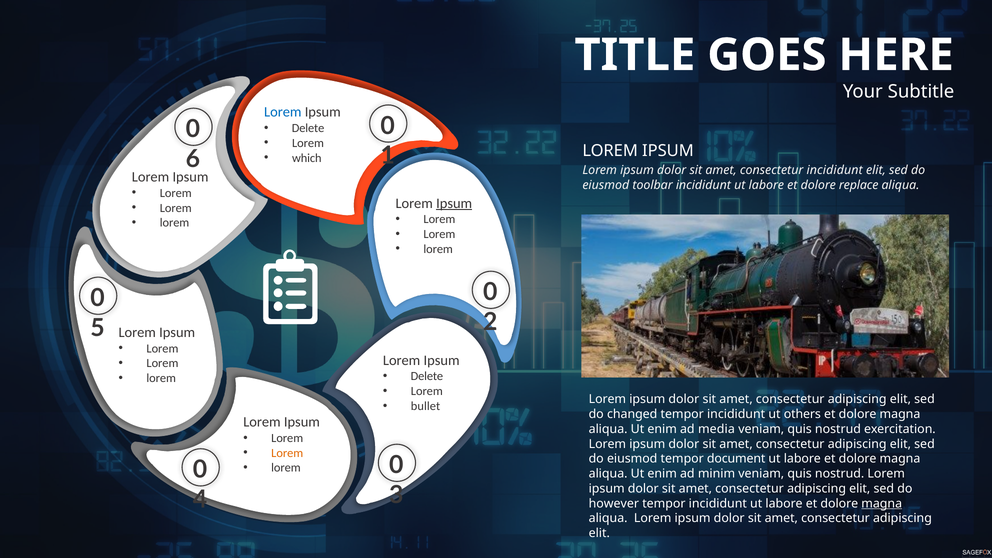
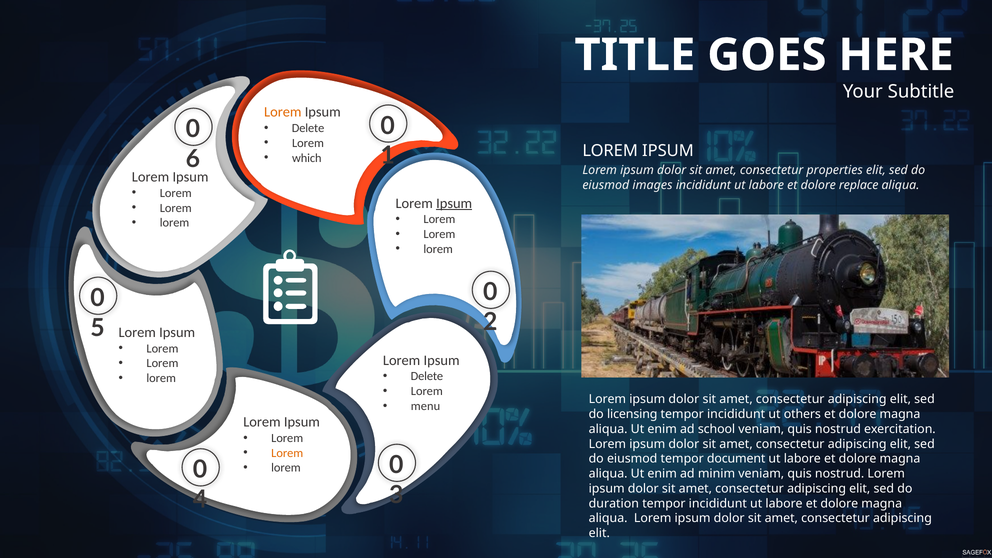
Lorem at (283, 112) colour: blue -> orange
consectetur incididunt: incididunt -> properties
toolbar: toolbar -> images
bullet: bullet -> menu
changed: changed -> licensing
media: media -> school
however: however -> duration
magna at (882, 503) underline: present -> none
